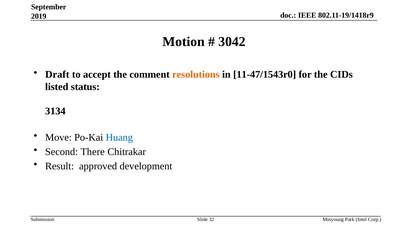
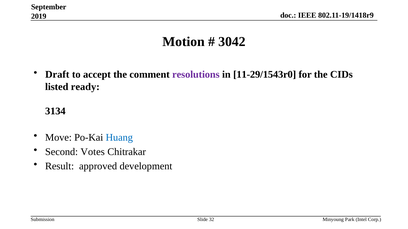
resolutions colour: orange -> purple
11-47/1543r0: 11-47/1543r0 -> 11-29/1543r0
status: status -> ready
There: There -> Votes
